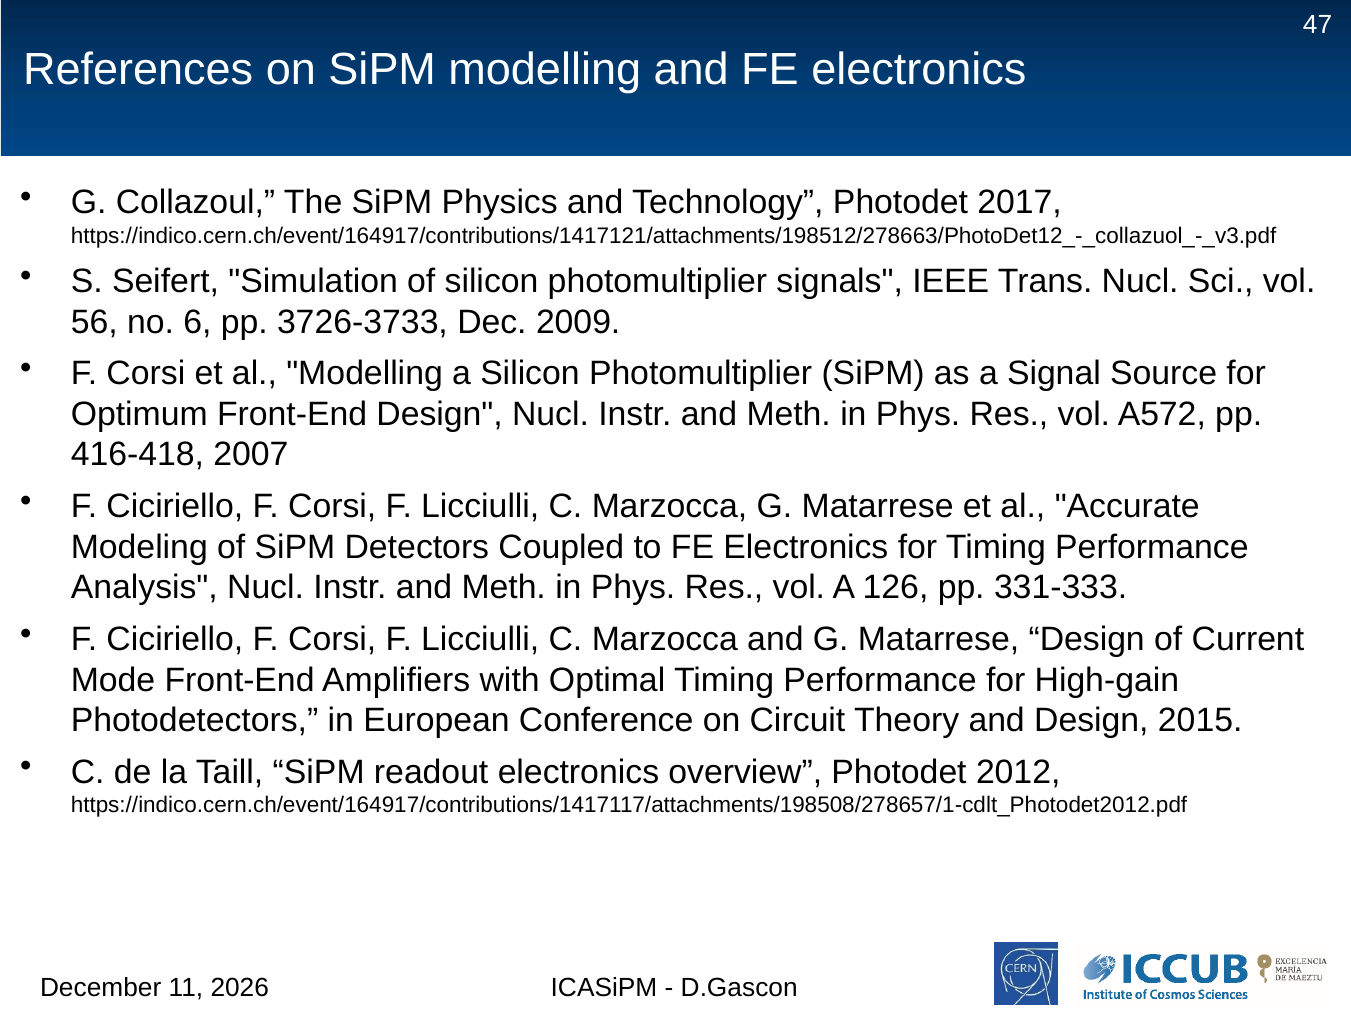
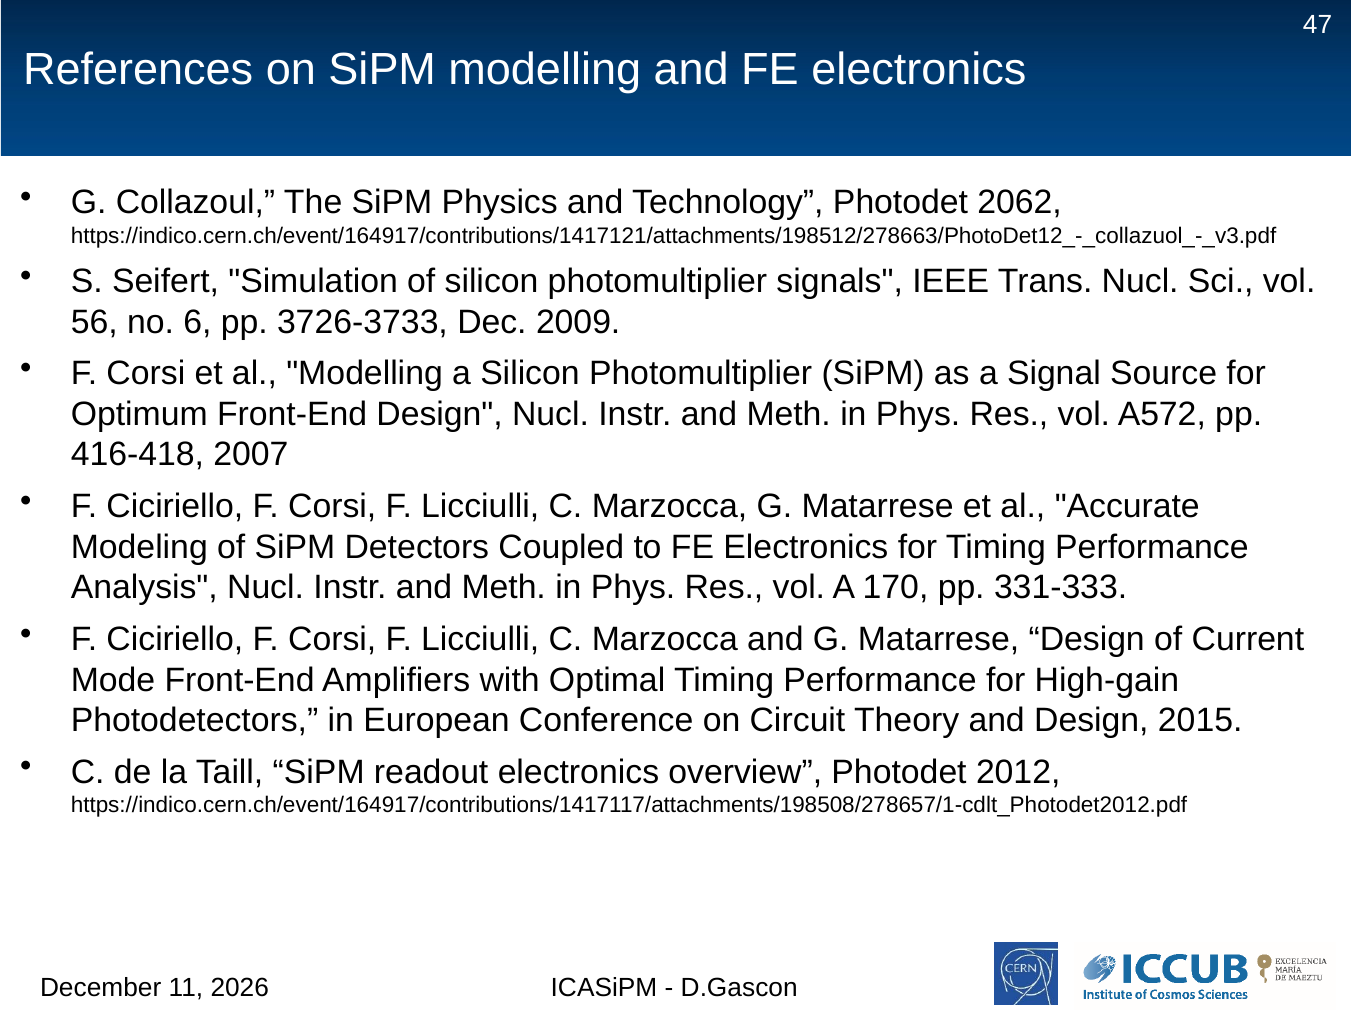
2017: 2017 -> 2062
126: 126 -> 170
